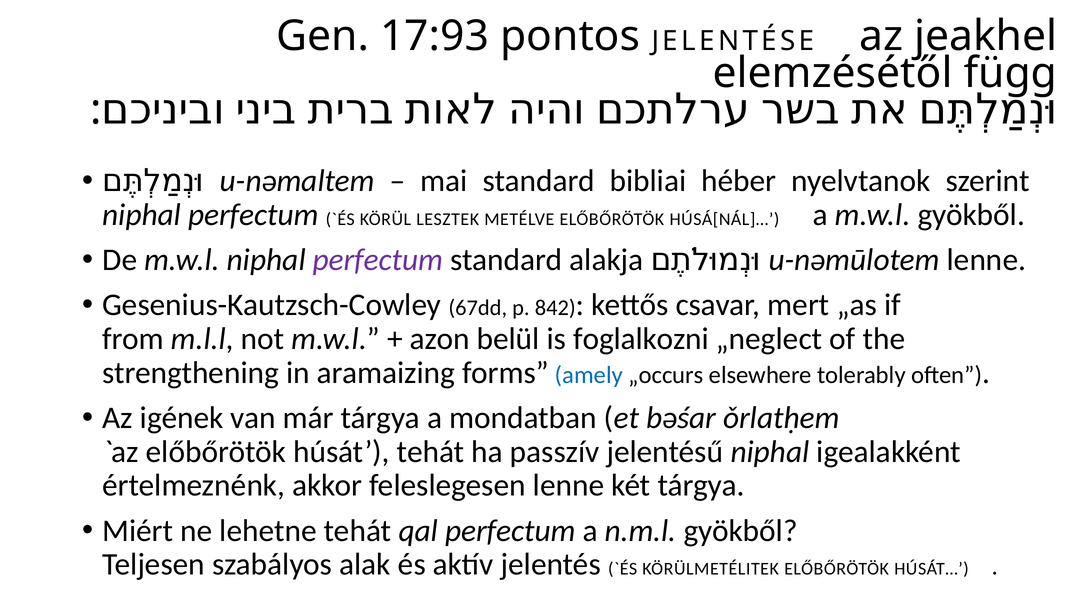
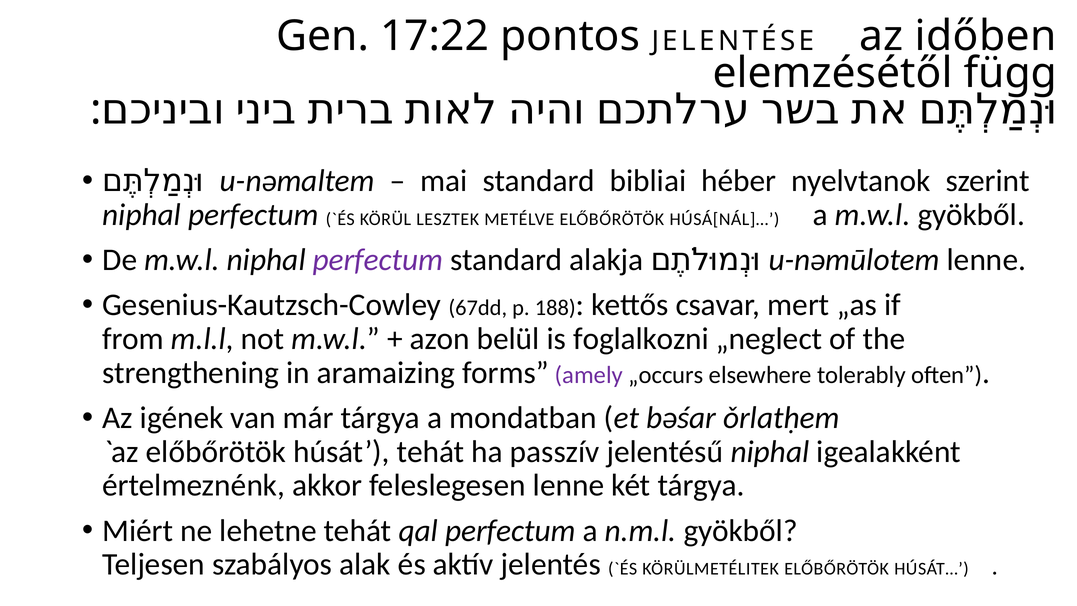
17:93: 17:93 -> 17:22
jeakhel: jeakhel -> időben
842: 842 -> 188
amely colour: blue -> purple
